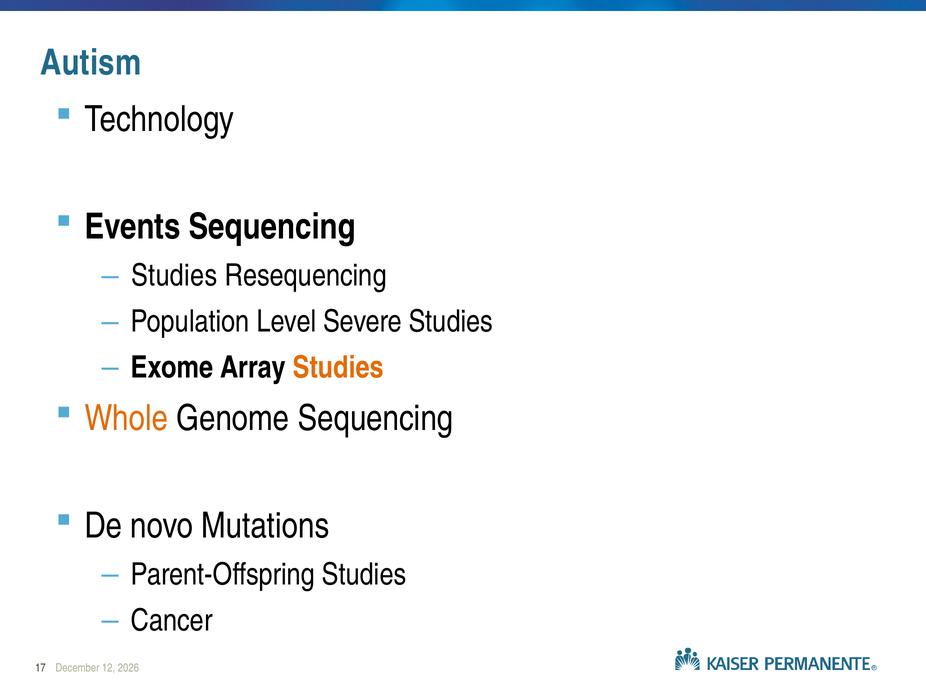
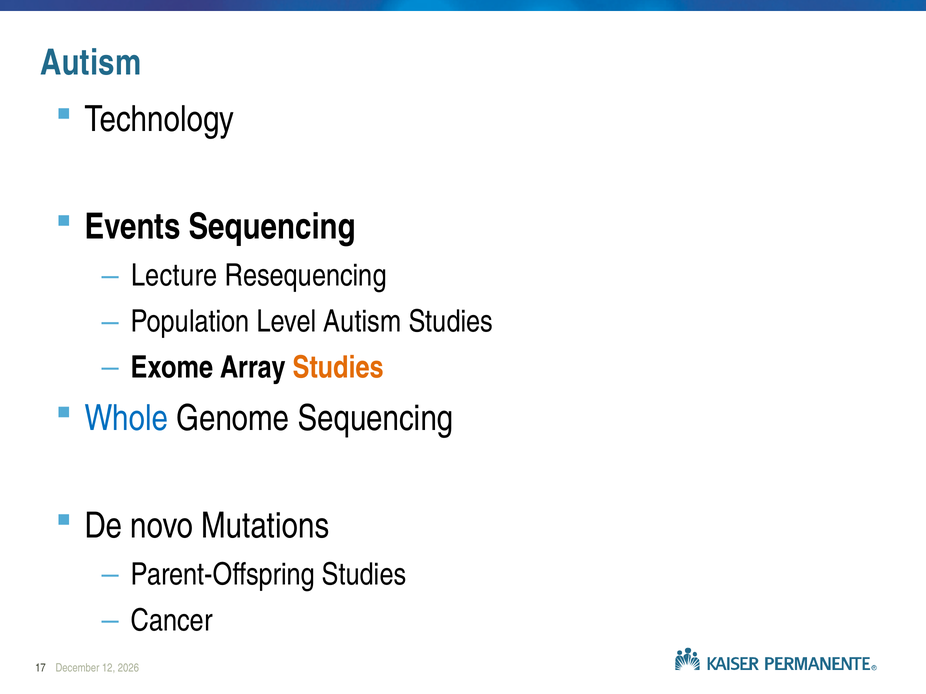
Studies at (174, 276): Studies -> Lecture
Level Severe: Severe -> Autism
Whole colour: orange -> blue
